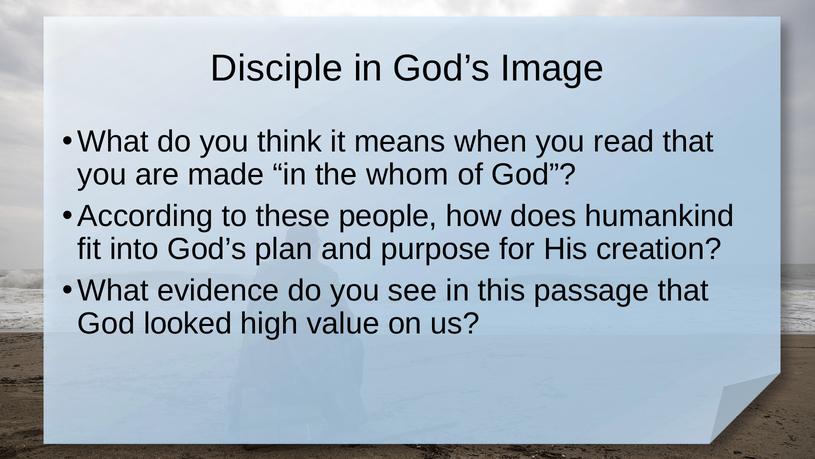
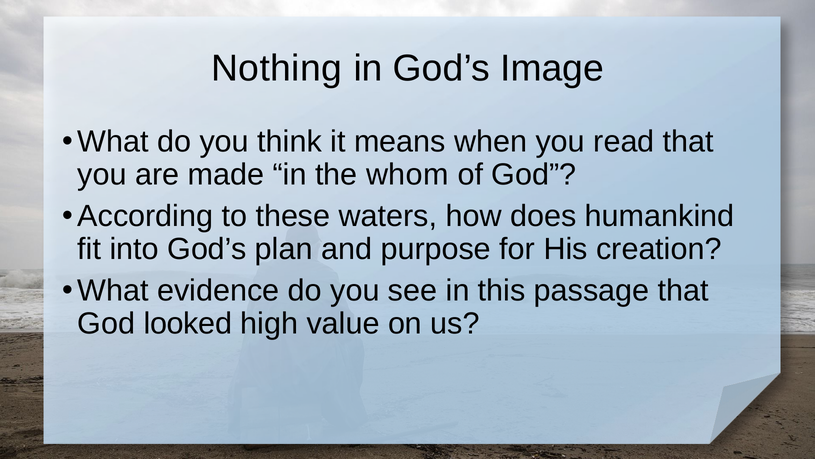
Disciple: Disciple -> Nothing
people: people -> waters
